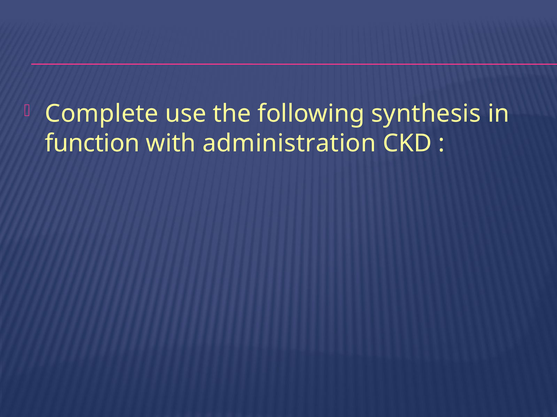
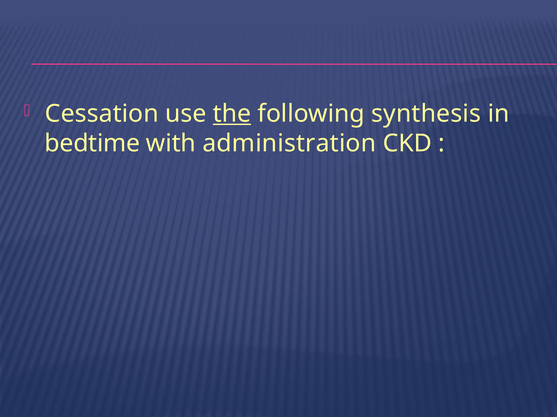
Complete: Complete -> Cessation
the underline: none -> present
function: function -> bedtime
